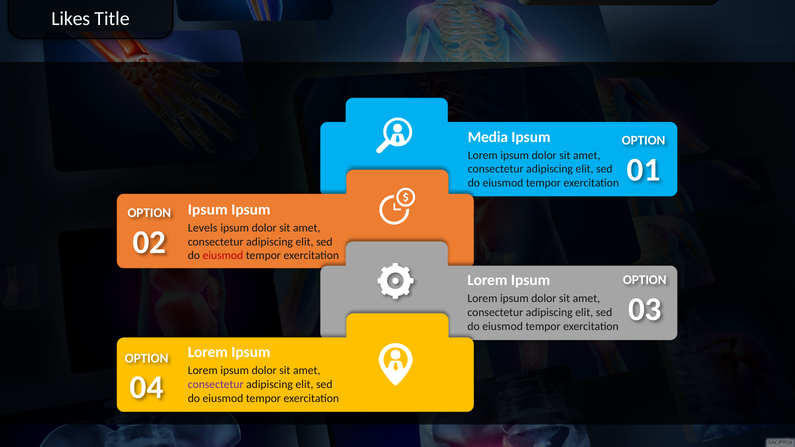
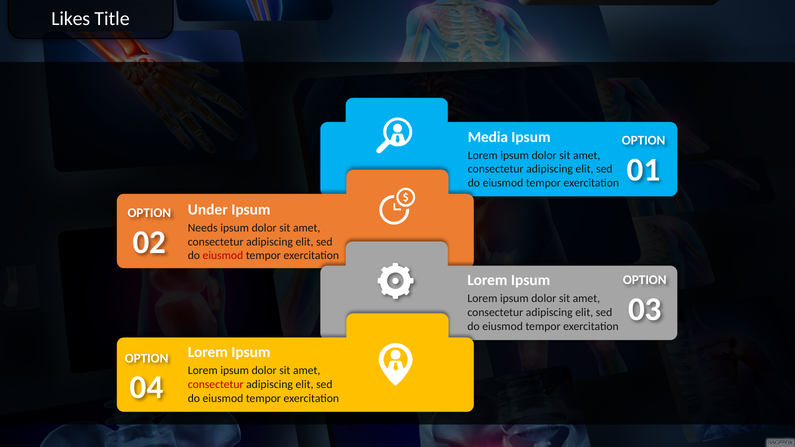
Ipsum at (208, 210): Ipsum -> Under
Levels: Levels -> Needs
consectetur at (216, 385) colour: purple -> red
